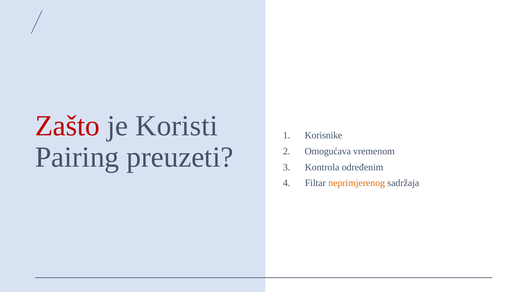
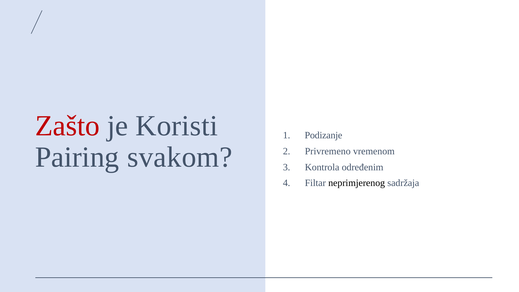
Korisnike: Korisnike -> Podizanje
preuzeti: preuzeti -> svakom
Omogućava: Omogućava -> Privremeno
neprimjerenog colour: orange -> black
